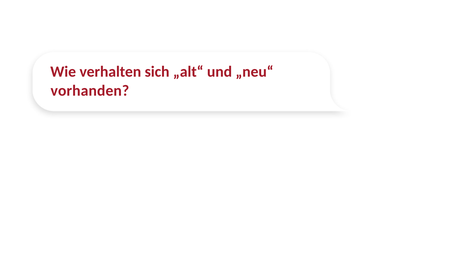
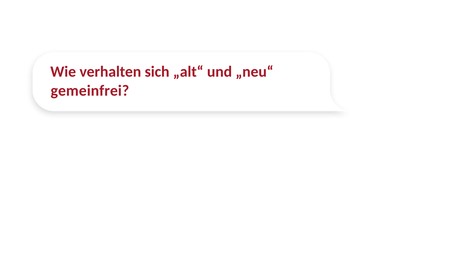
vorhanden: vorhanden -> gemeinfrei
